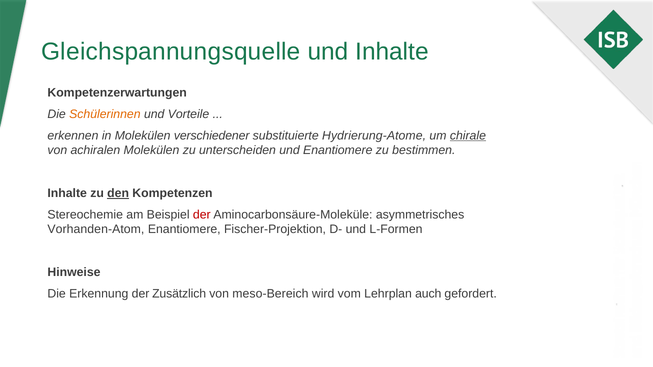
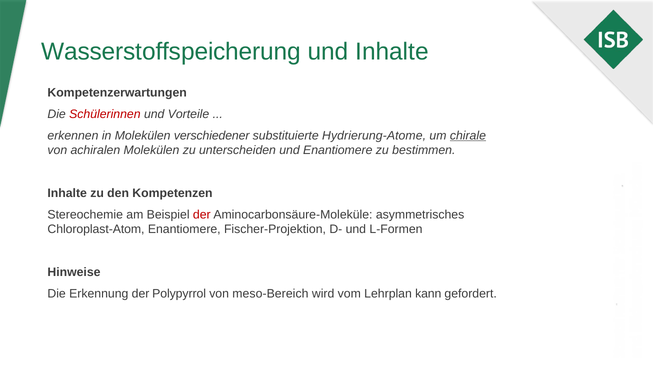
Gleichspannungsquelle: Gleichspannungsquelle -> Wasserstoffspeicherung
Schülerinnen colour: orange -> red
den underline: present -> none
Vorhanden-Atom: Vorhanden-Atom -> Chloroplast-Atom
Zusätzlich: Zusätzlich -> Polypyrrol
auch: auch -> kann
